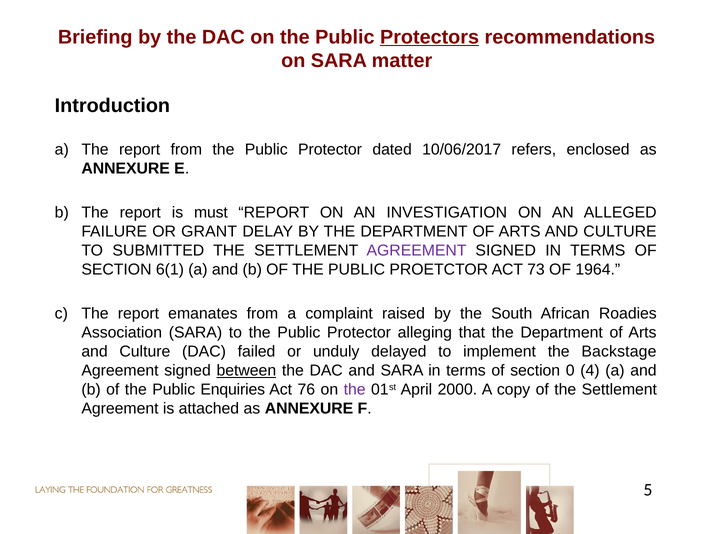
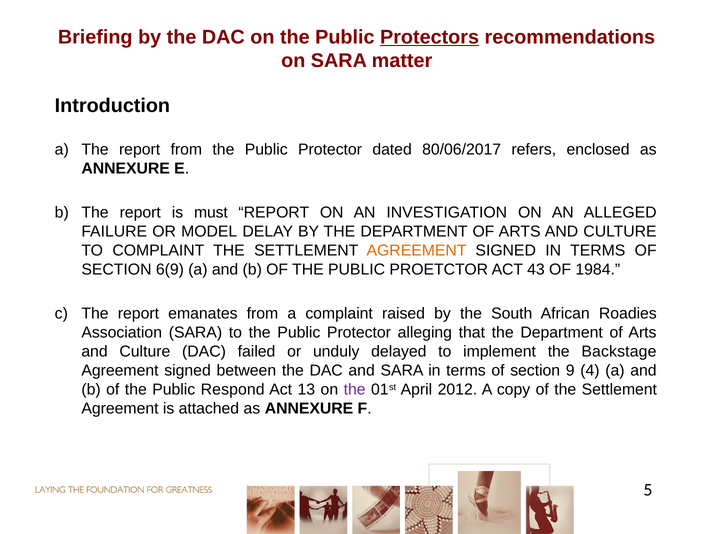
10/06/2017: 10/06/2017 -> 80/06/2017
GRANT: GRANT -> MODEL
TO SUBMITTED: SUBMITTED -> COMPLAINT
AGREEMENT at (417, 251) colour: purple -> orange
6(1: 6(1 -> 6(9
73: 73 -> 43
1964: 1964 -> 1984
between underline: present -> none
0: 0 -> 9
Enquiries: Enquiries -> Respond
76: 76 -> 13
2000: 2000 -> 2012
